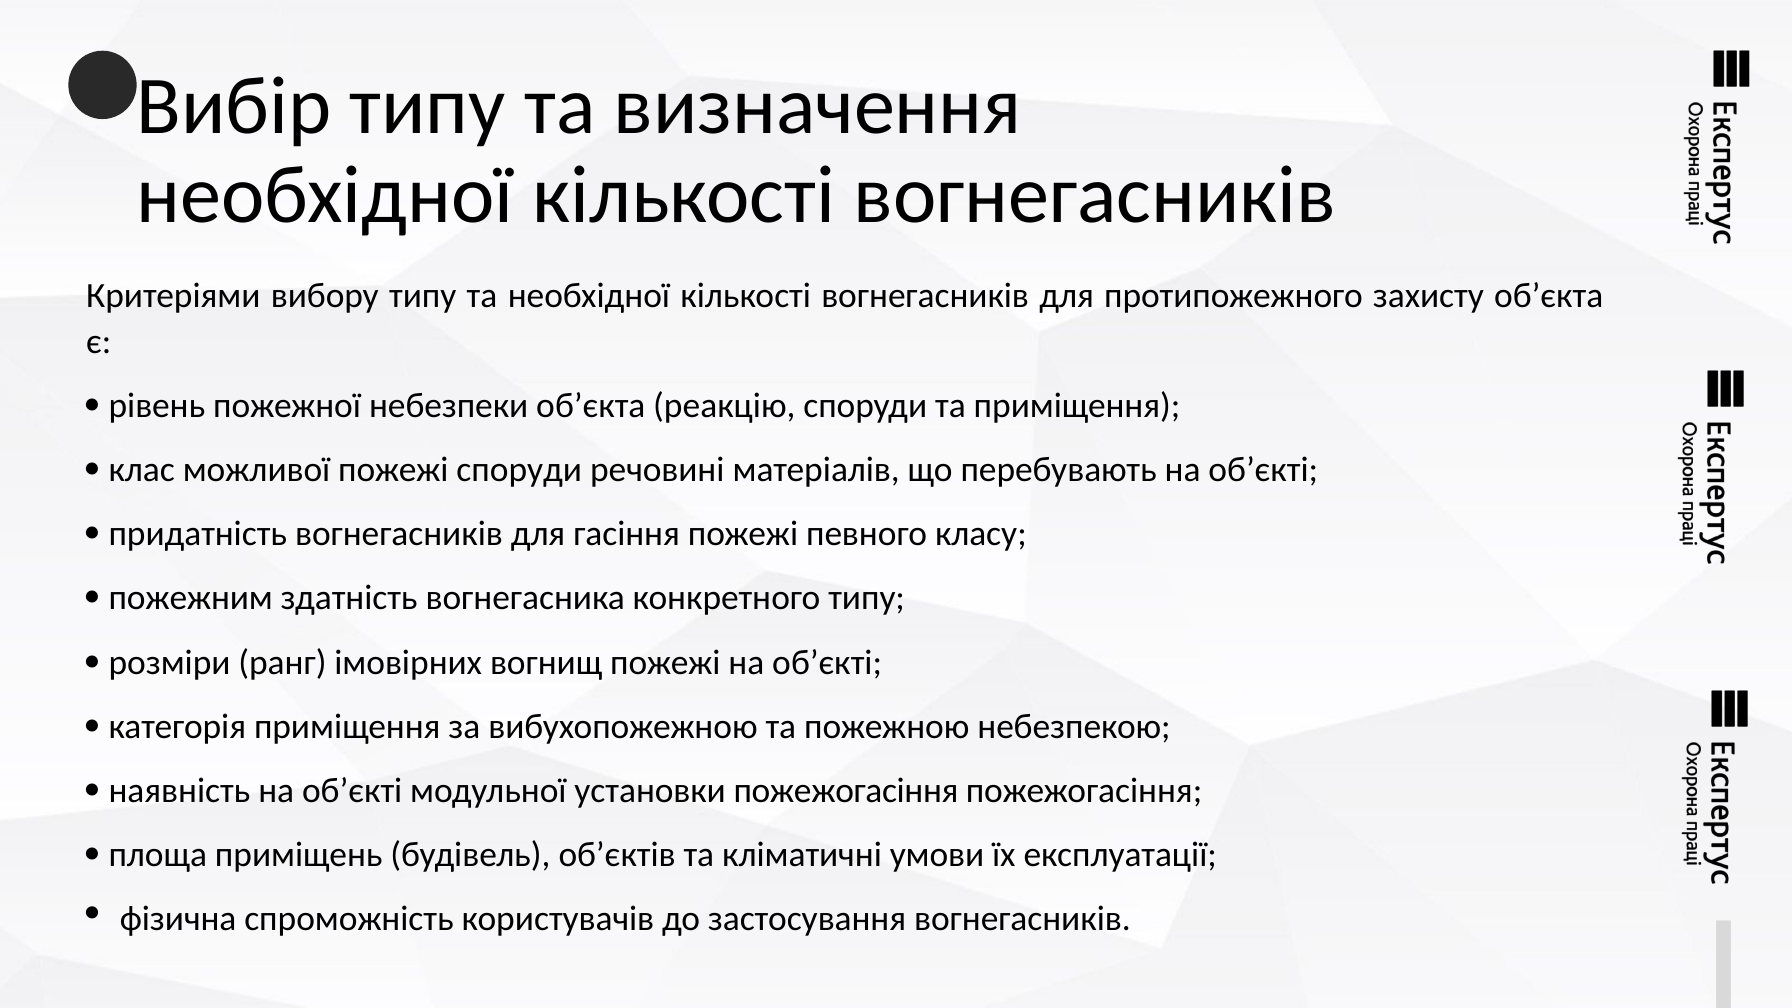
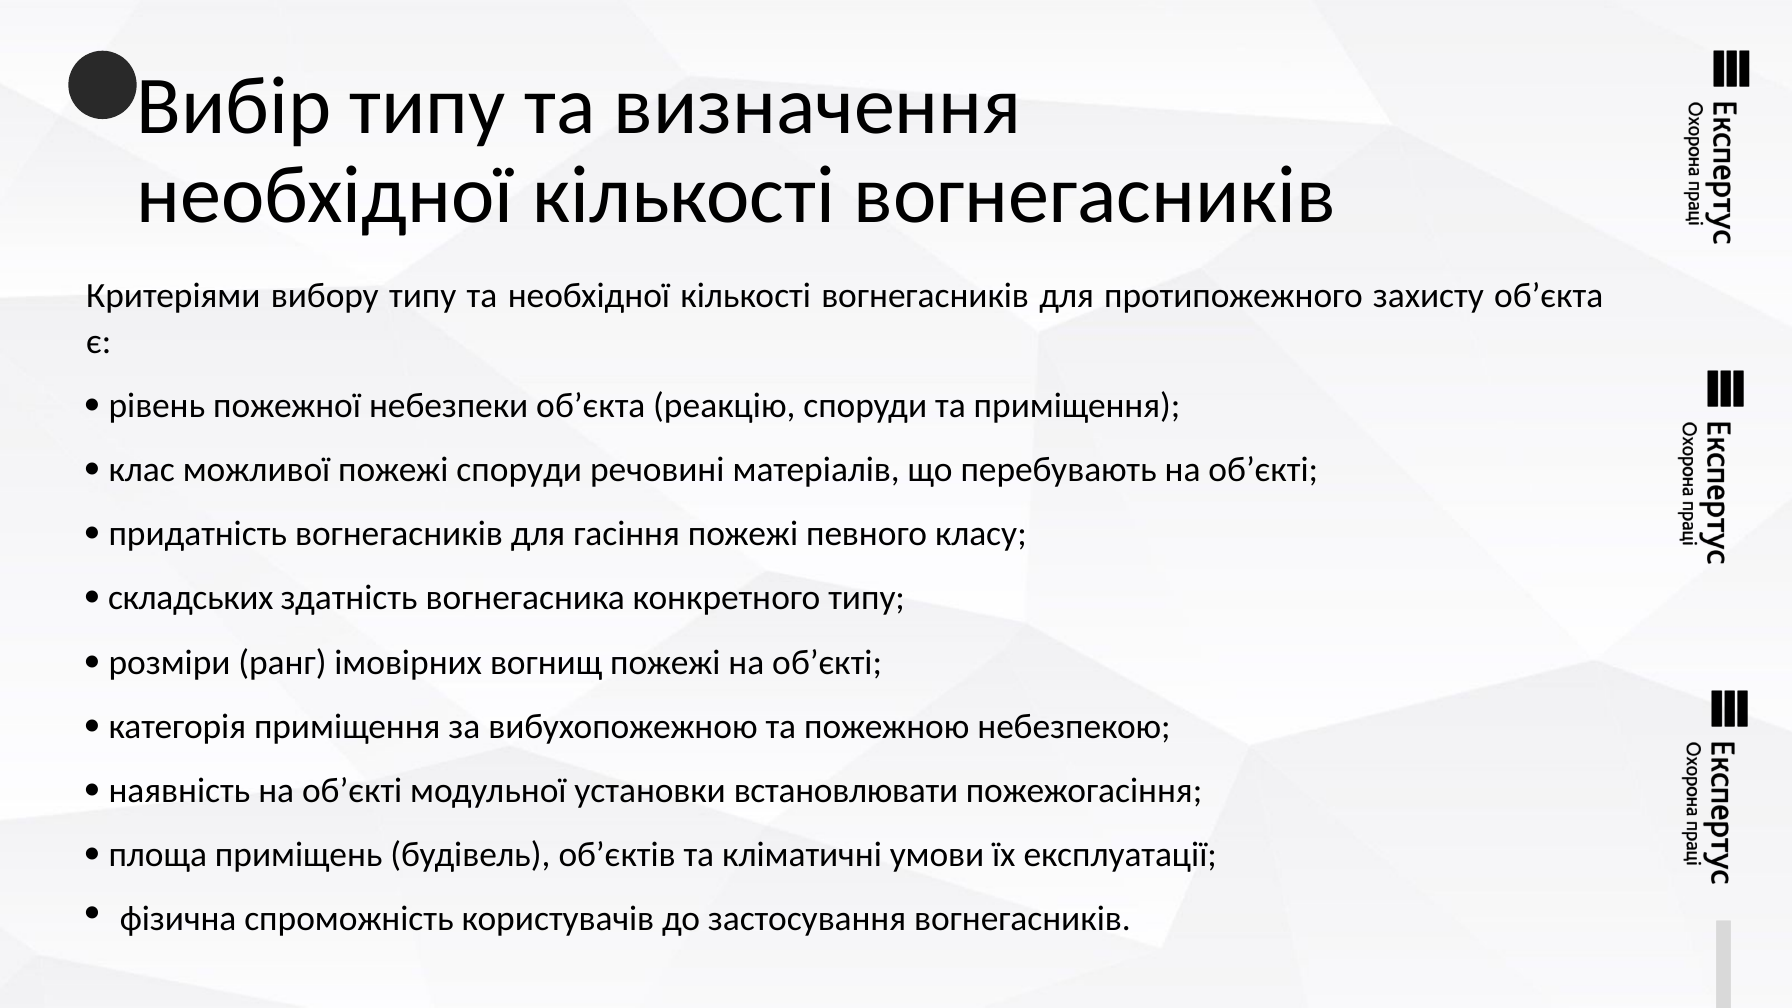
пожежним: пожежним -> складських
установки пожежогасіння: пожежогасіння -> встановлювати
